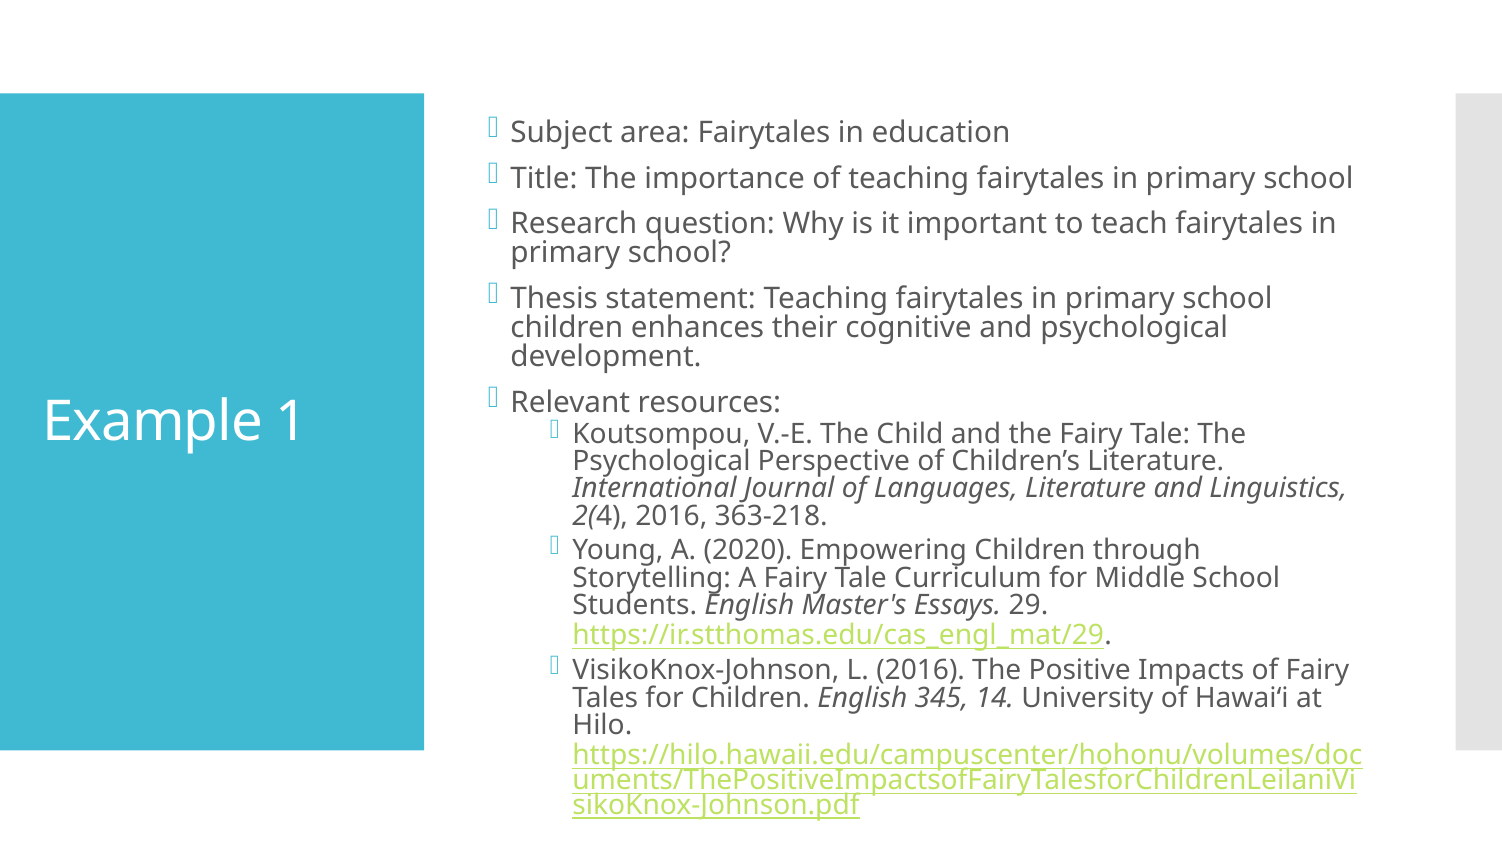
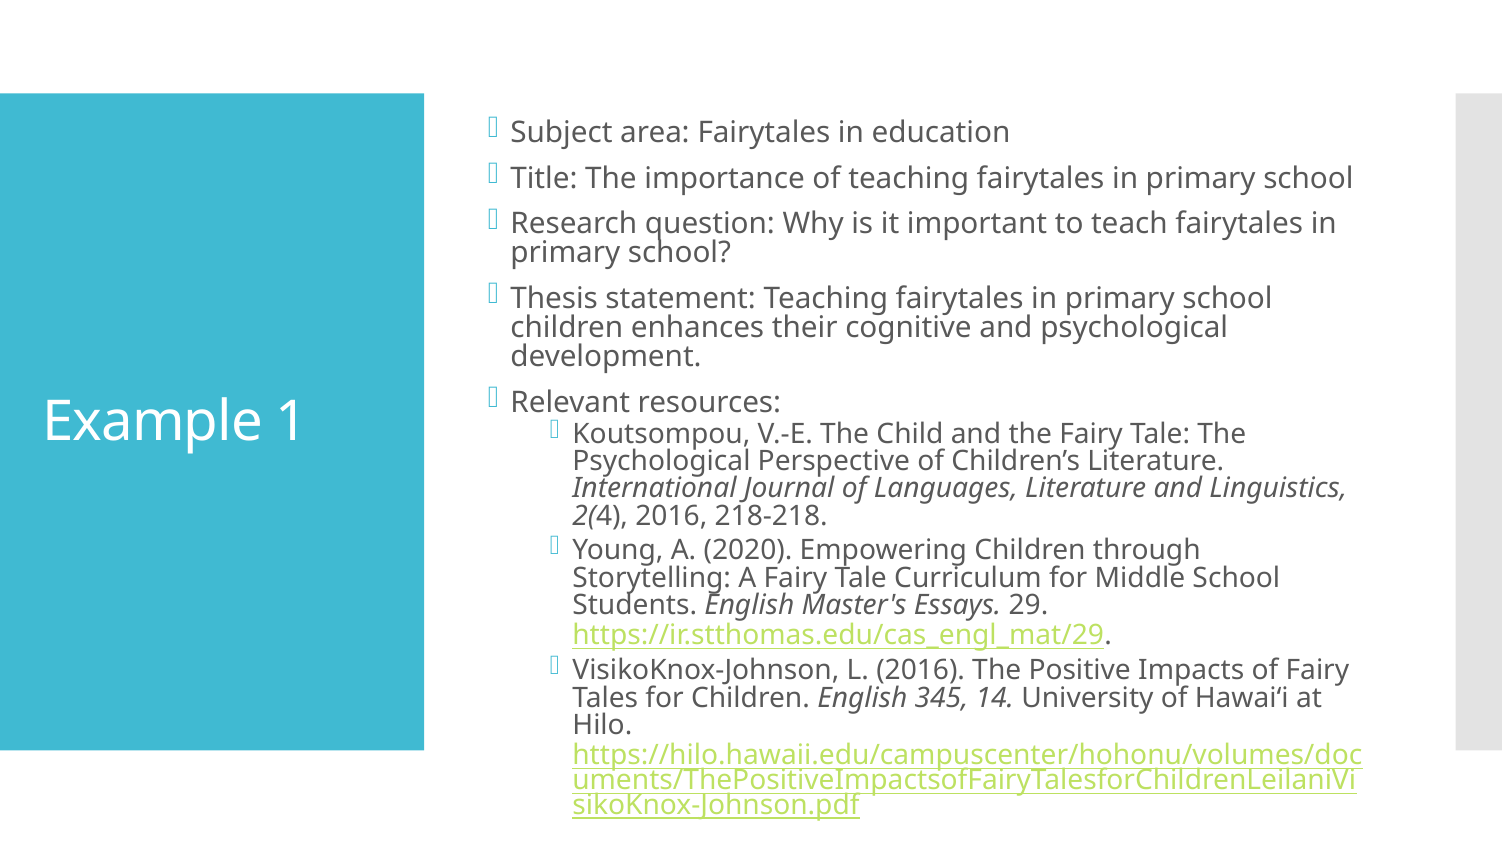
363-218: 363-218 -> 218-218
